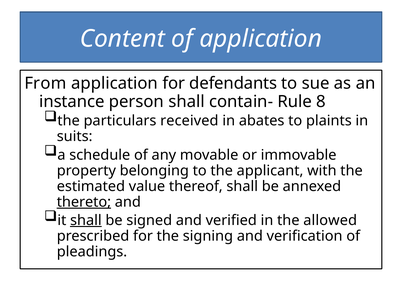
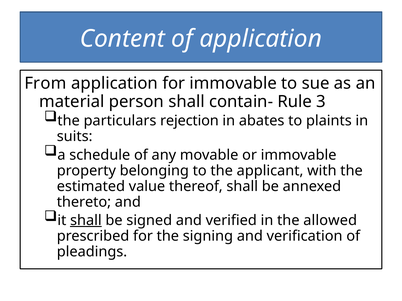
for defendants: defendants -> immovable
instance: instance -> material
8: 8 -> 3
received: received -> rejection
thereto underline: present -> none
